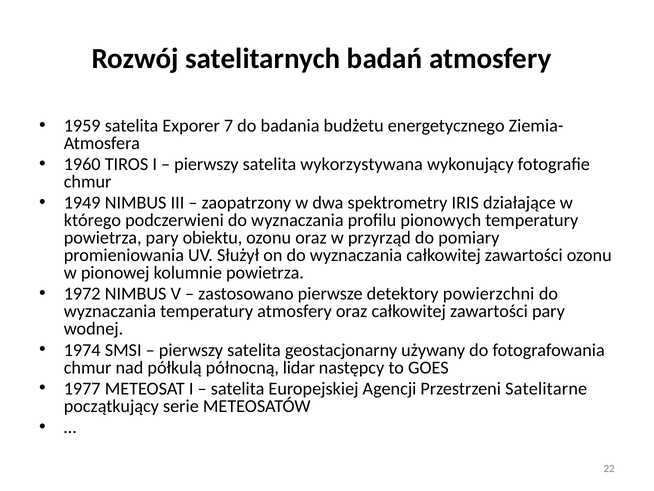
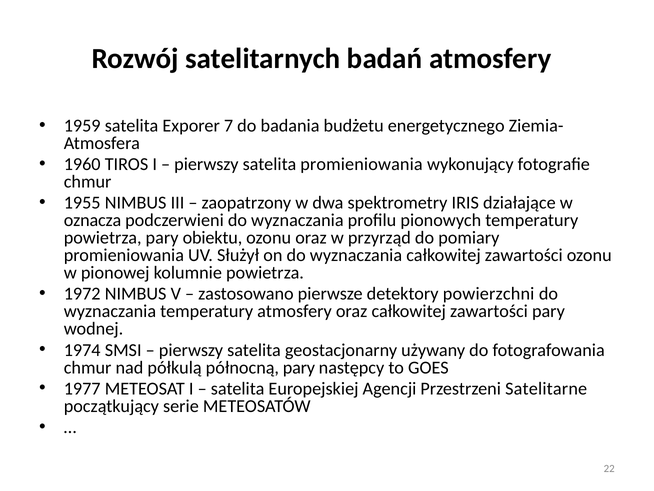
satelita wykorzystywana: wykorzystywana -> promieniowania
1949: 1949 -> 1955
którego: którego -> oznacza
północną lidar: lidar -> pary
